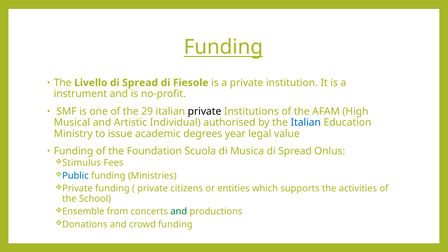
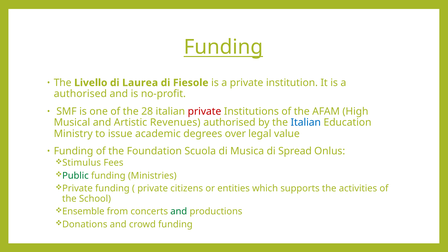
Spread at (140, 83): Spread -> Laurea
instrument at (80, 94): instrument -> authorised
29: 29 -> 28
private at (205, 111) colour: black -> red
Individual: Individual -> Revenues
year: year -> over
Public colour: blue -> green
